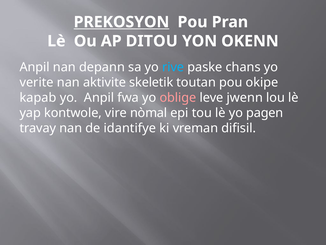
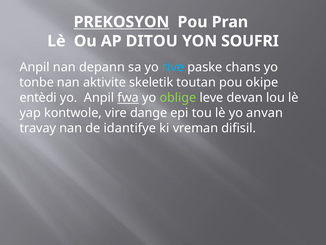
OKENN: OKENN -> SOUFRI
verite: verite -> tonbe
kapab: kapab -> entèdi
fwa underline: none -> present
oblige colour: pink -> light green
jwenn: jwenn -> devan
nòmal: nòmal -> dange
pagen: pagen -> anvan
